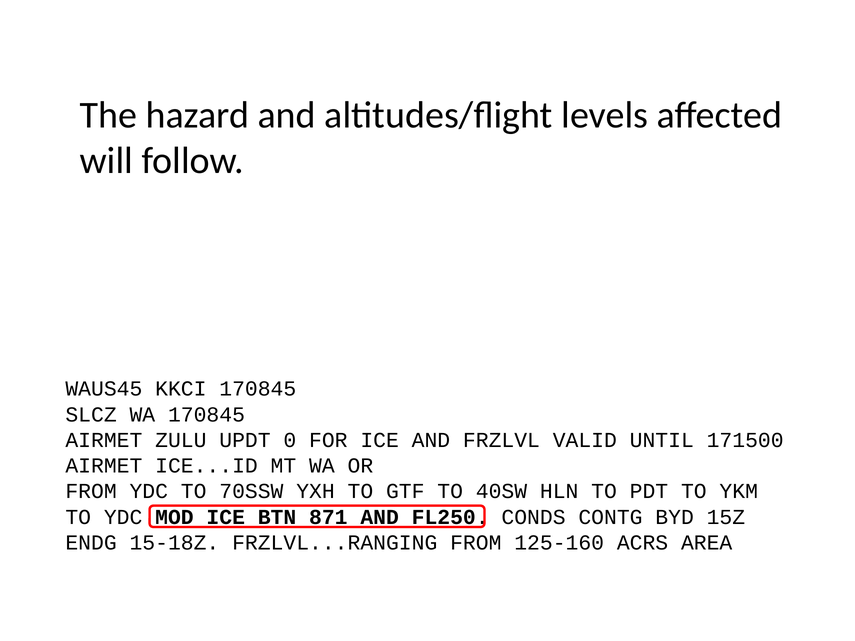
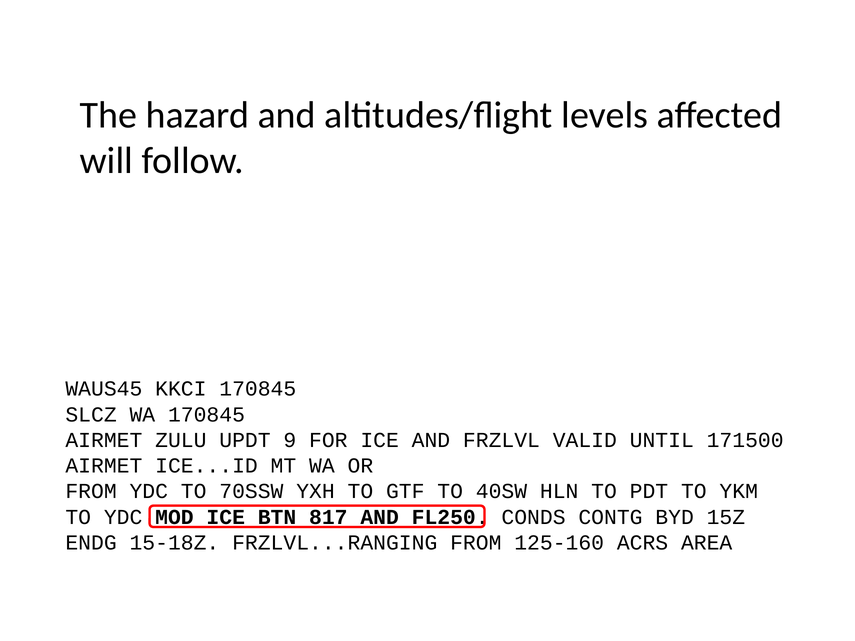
0: 0 -> 9
871: 871 -> 817
